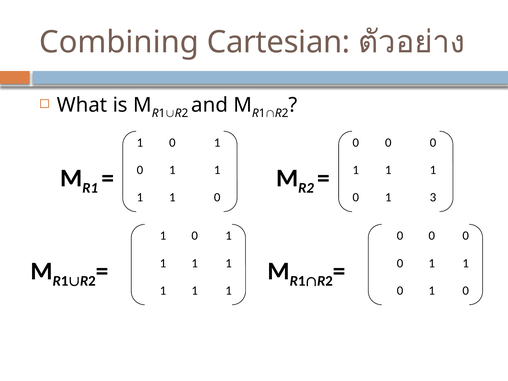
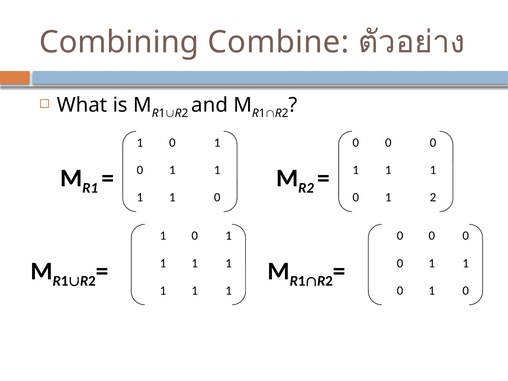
Cartesian: Cartesian -> Combine
3: 3 -> 2
